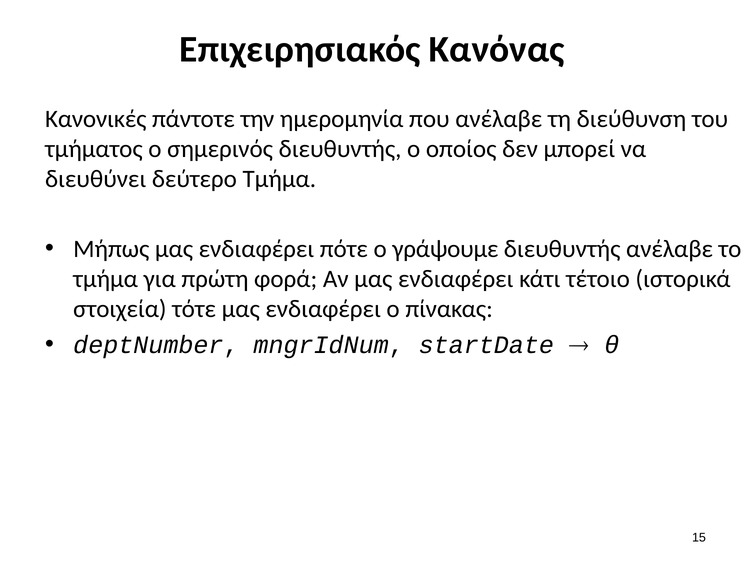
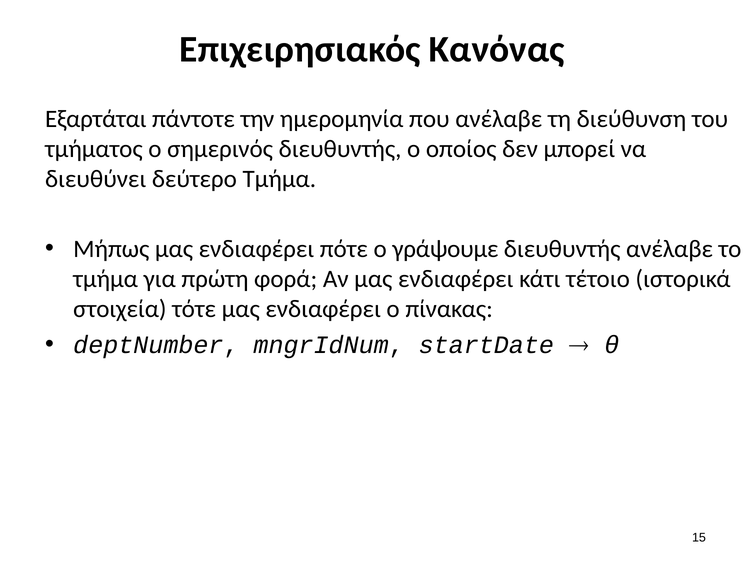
Κανονικές: Κανονικές -> Εξαρτάται
